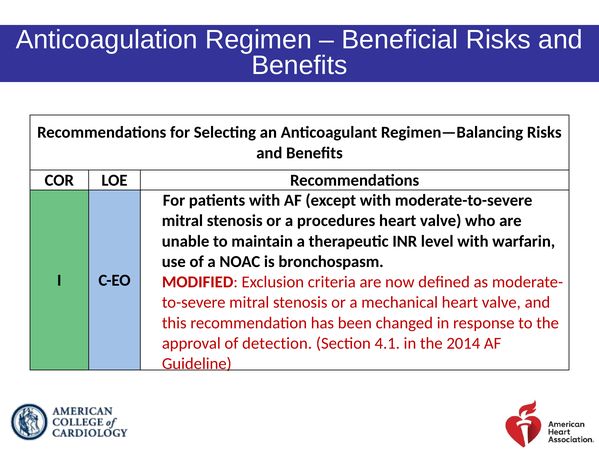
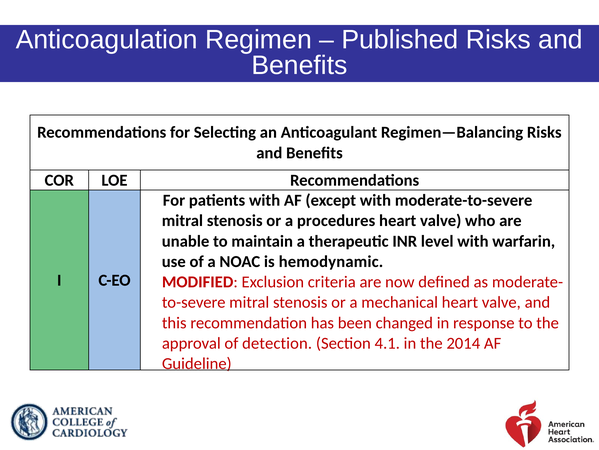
Beneficial: Beneficial -> Published
bronchospasm: bronchospasm -> hemodynamic
